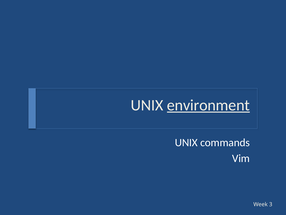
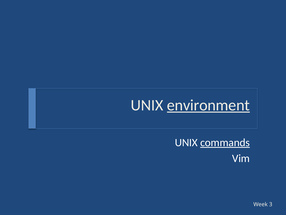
commands underline: none -> present
